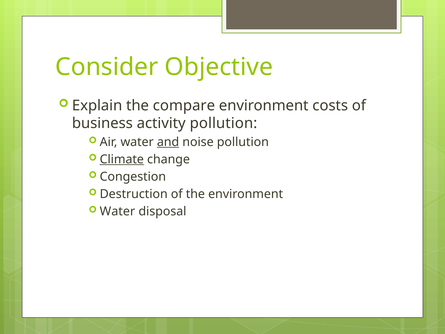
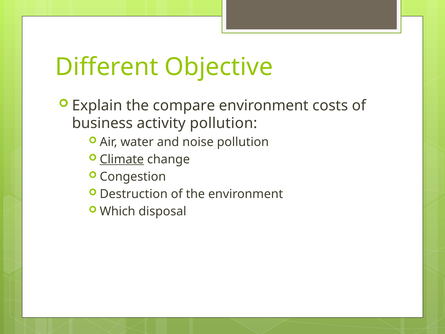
Consider: Consider -> Different
and underline: present -> none
Water at (117, 211): Water -> Which
